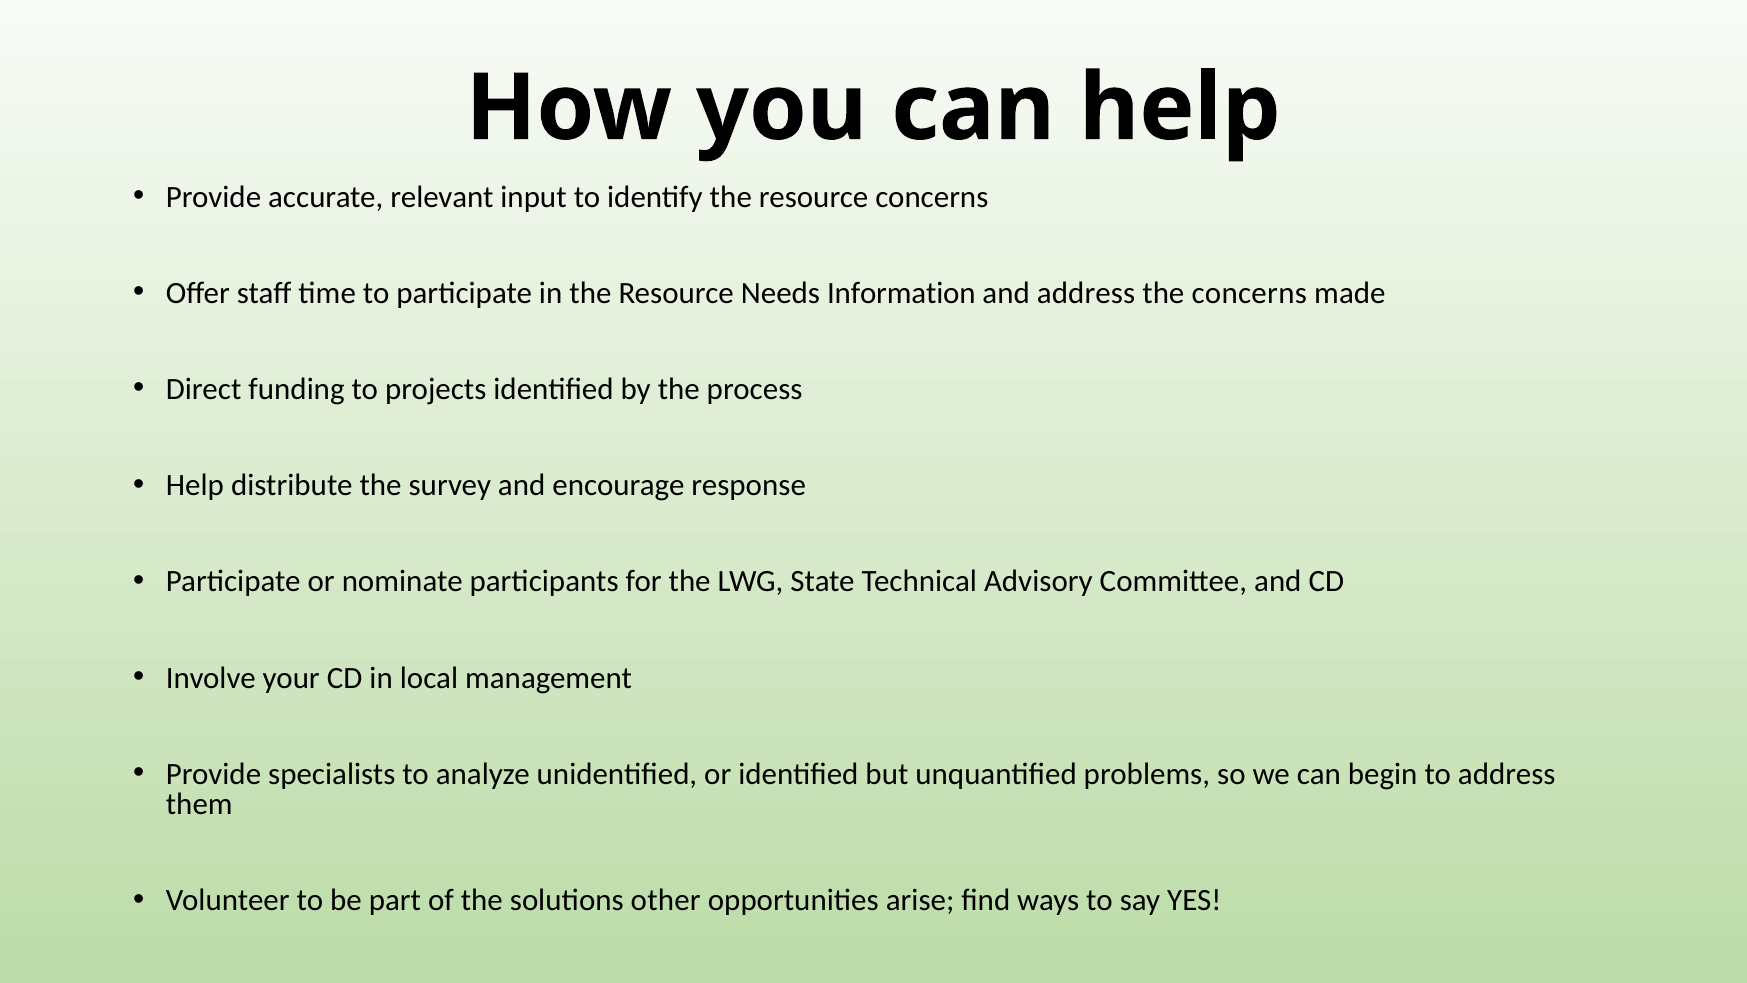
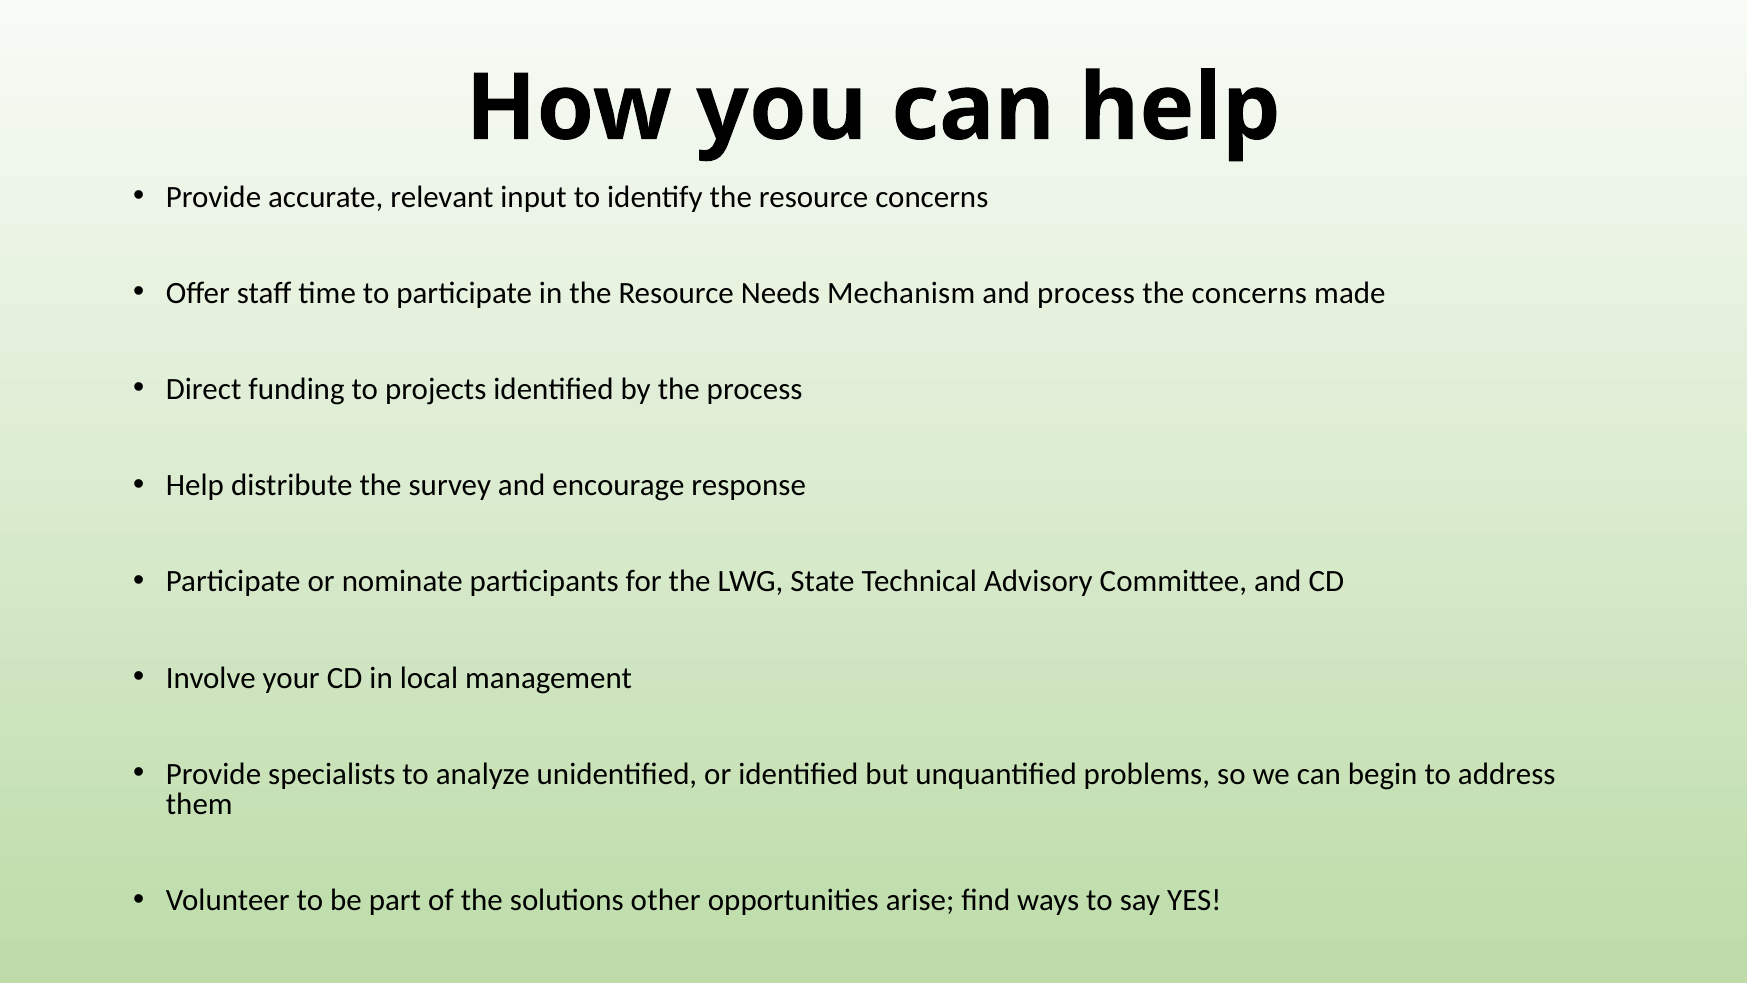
Information: Information -> Mechanism
and address: address -> process
